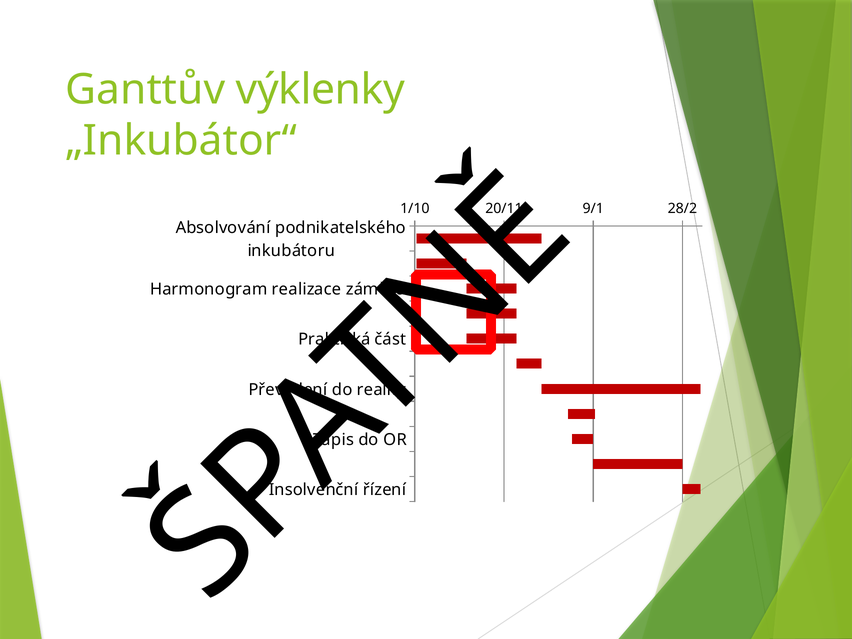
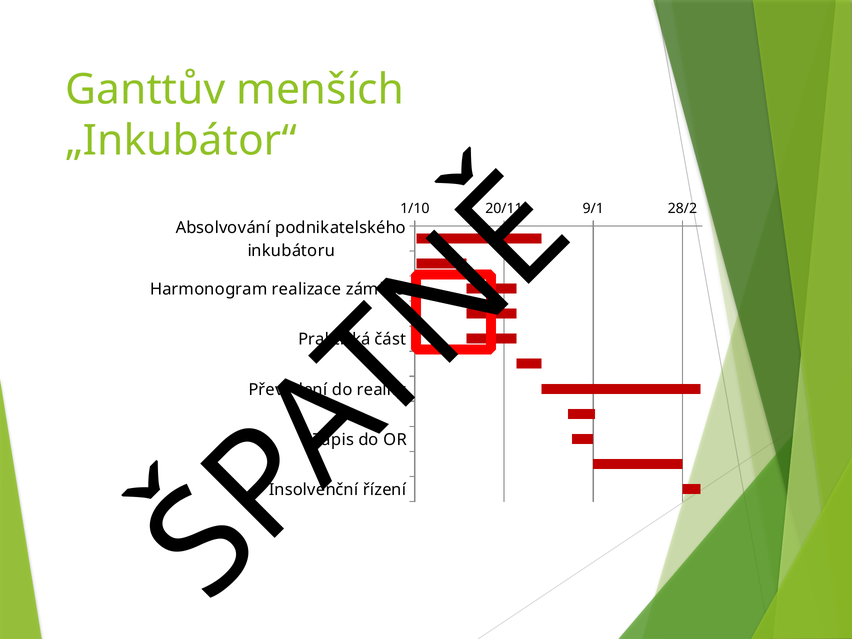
výklenky: výklenky -> menších
